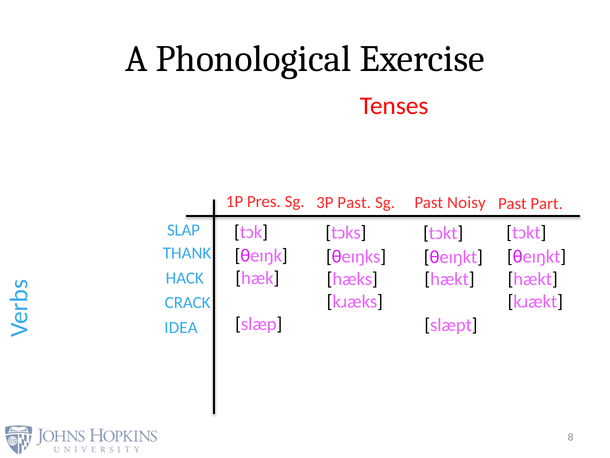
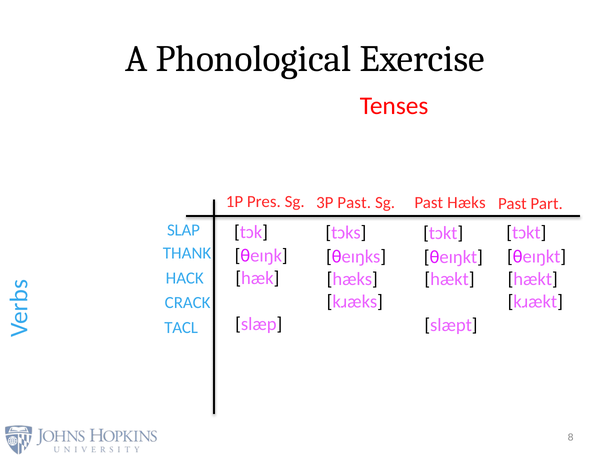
Past Noisy: Noisy -> Hæks
IDEA: IDEA -> TACL
